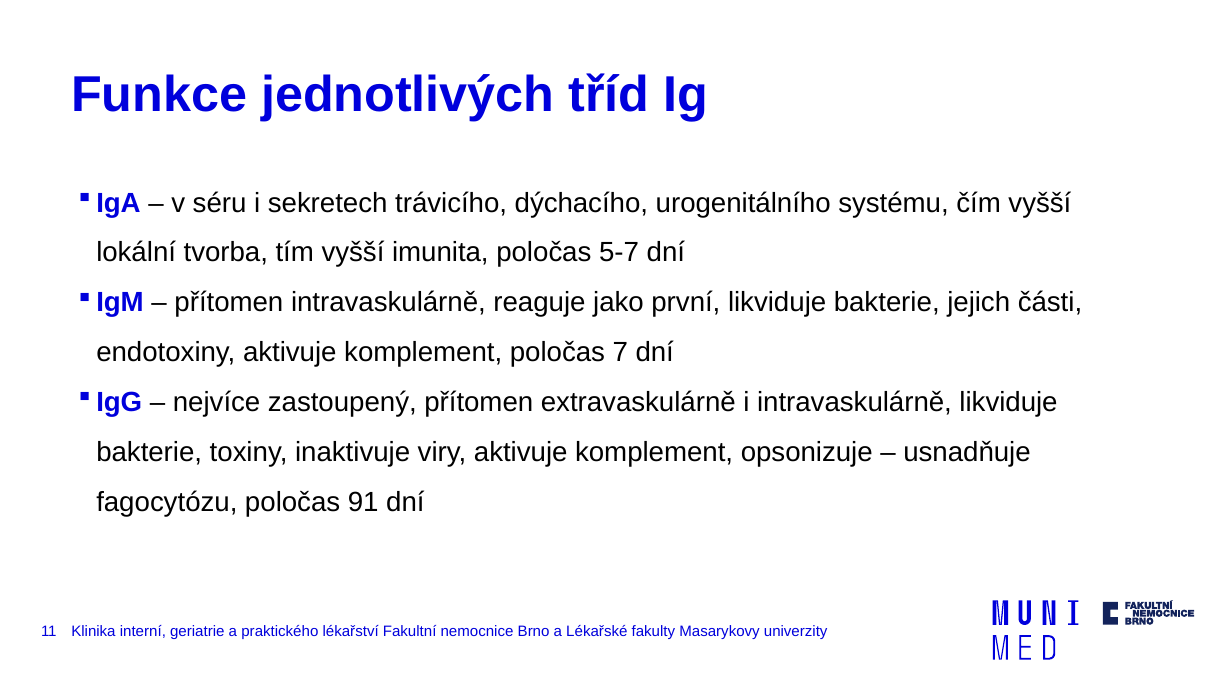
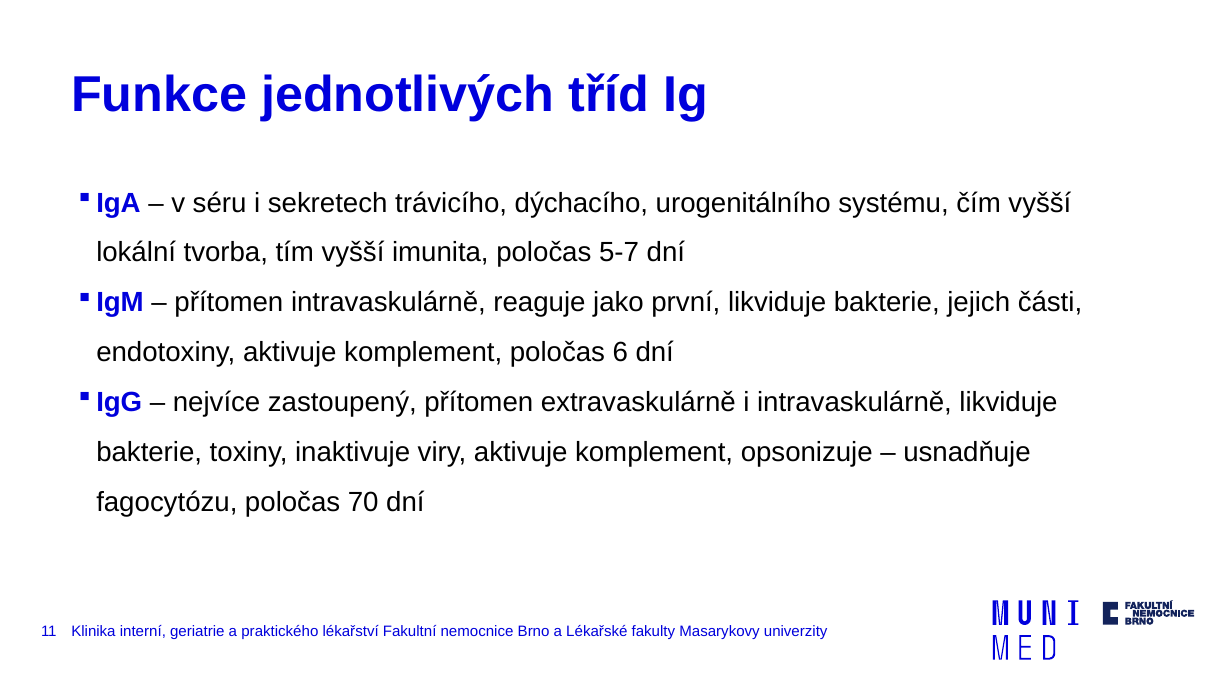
7: 7 -> 6
91: 91 -> 70
